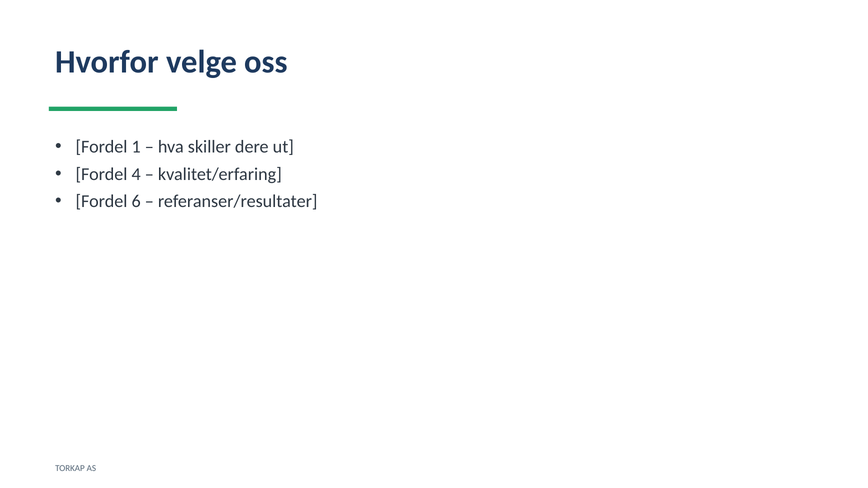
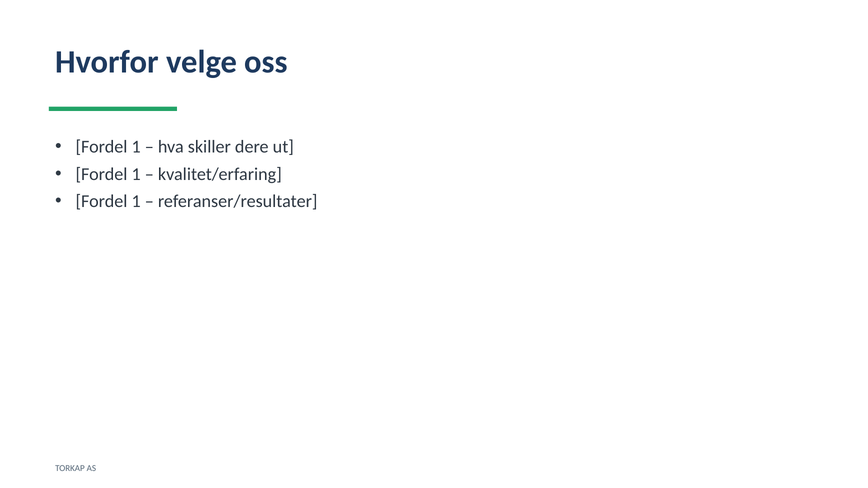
4 at (136, 174): 4 -> 1
6 at (136, 201): 6 -> 1
